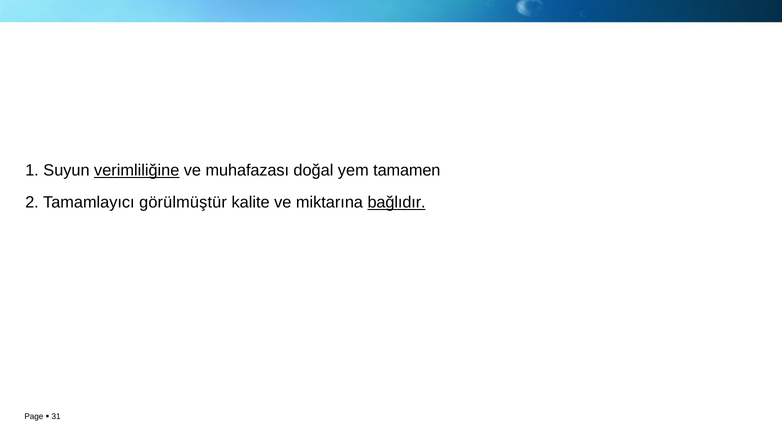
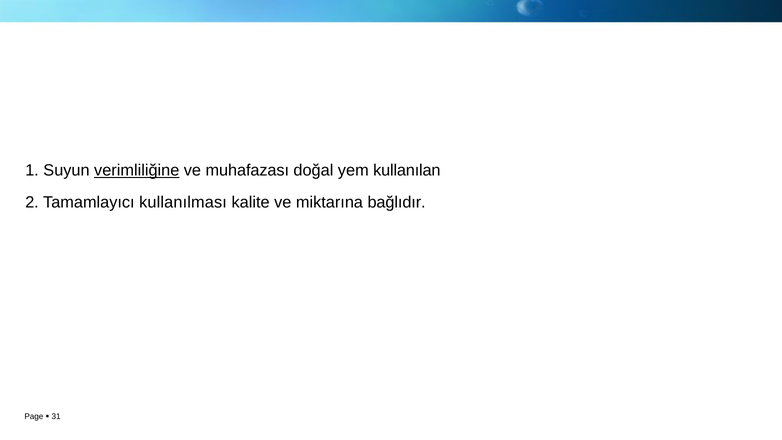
tamamen: tamamen -> kullanılan
görülmüştür: görülmüştür -> kullanılması
bağlıdır underline: present -> none
